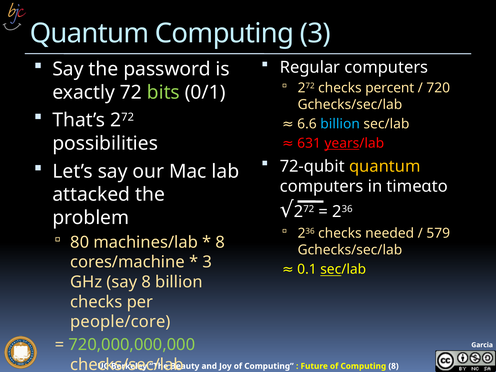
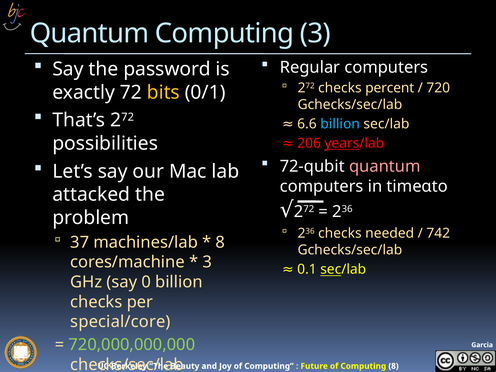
bits colour: light green -> yellow
631: 631 -> 206
quantum at (385, 166) colour: yellow -> pink
579: 579 -> 742
80: 80 -> 37
say 8: 8 -> 0
people/core: people/core -> special/core
